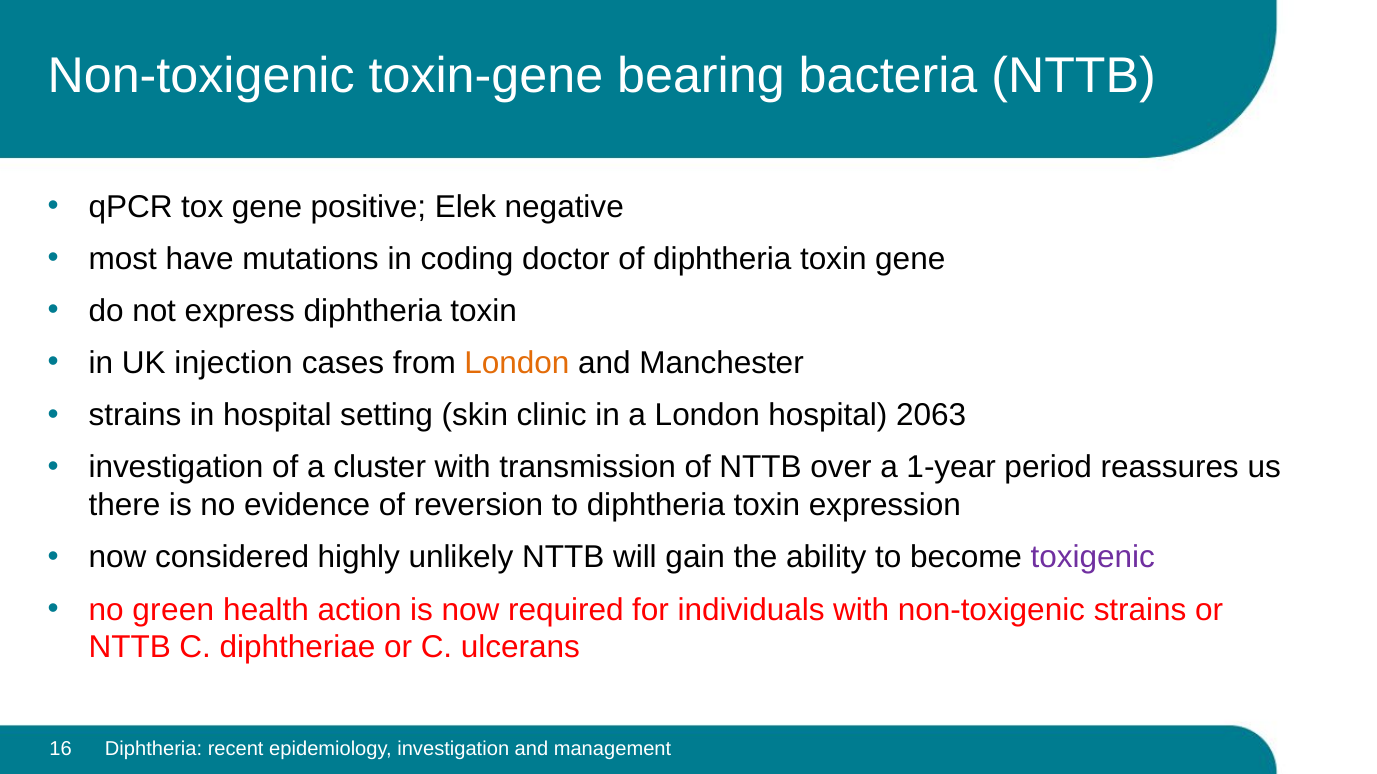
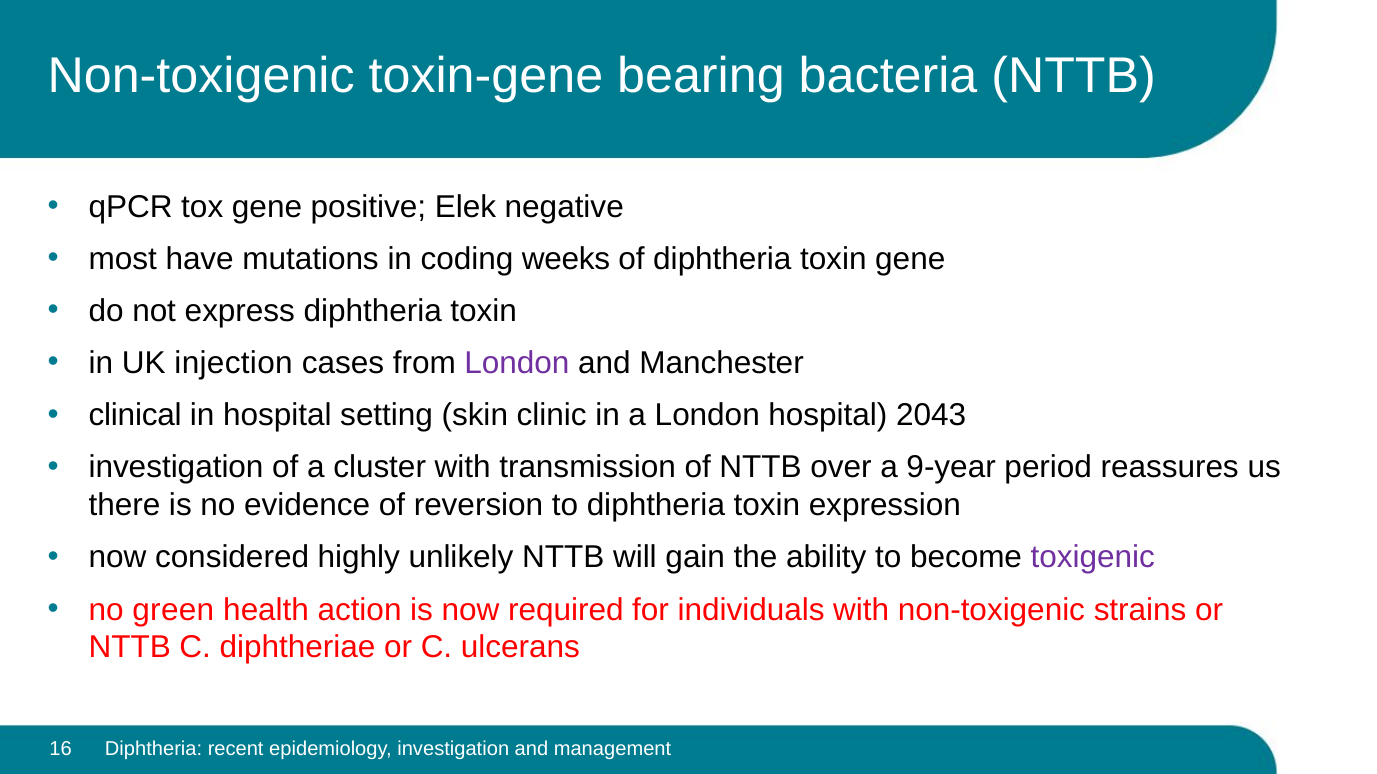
doctor: doctor -> weeks
London at (517, 363) colour: orange -> purple
strains at (135, 416): strains -> clinical
2063: 2063 -> 2043
1-year: 1-year -> 9-year
